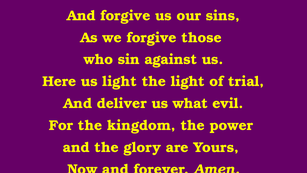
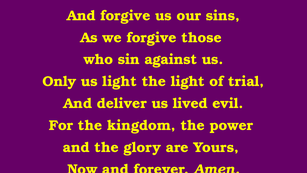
Here: Here -> Only
what: what -> lived
